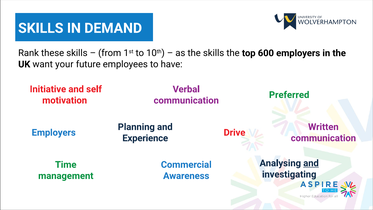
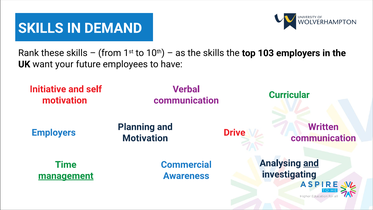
600: 600 -> 103
Preferred: Preferred -> Curricular
Experience at (145, 138): Experience -> Motivation
management underline: none -> present
